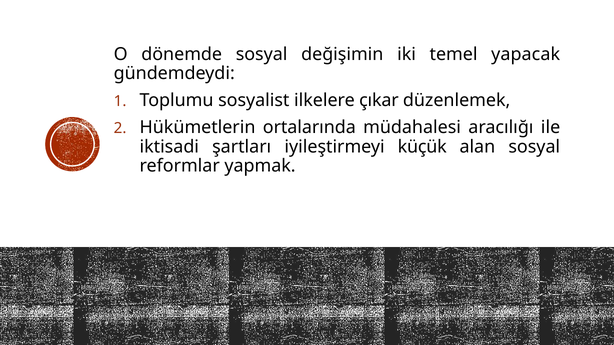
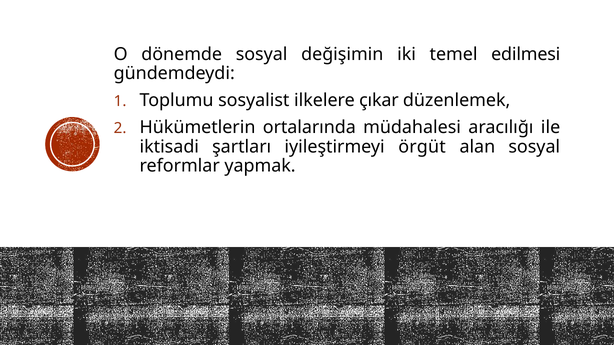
yapacak: yapacak -> edilmesi
küçük: küçük -> örgüt
